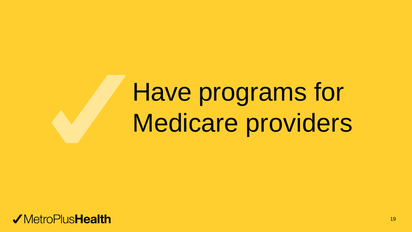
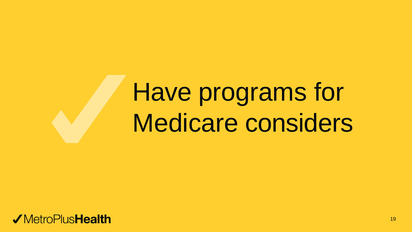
providers: providers -> considers
